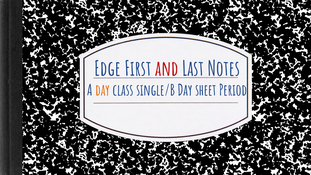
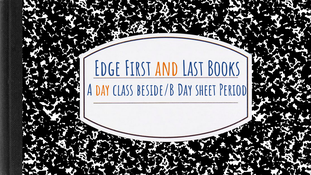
and colour: red -> orange
Notes: Notes -> Books
single/B: single/B -> beside/B
